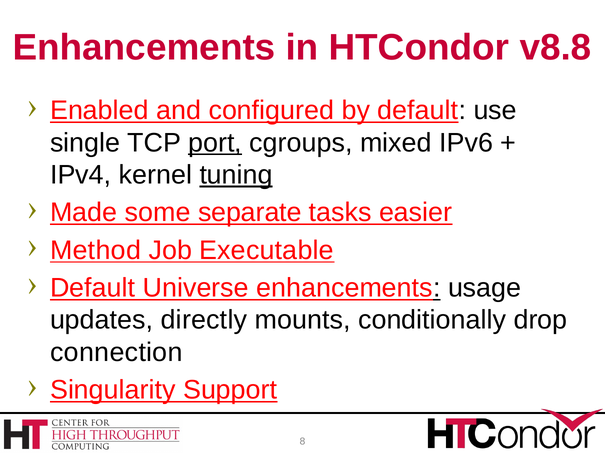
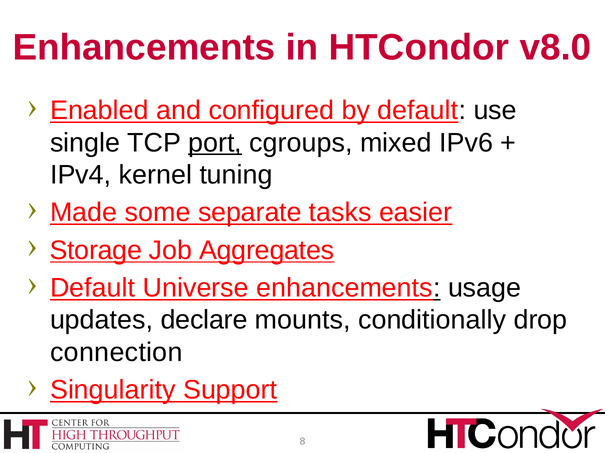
v8.8: v8.8 -> v8.0
tuning underline: present -> none
Method: Method -> Storage
Executable: Executable -> Aggregates
directly: directly -> declare
